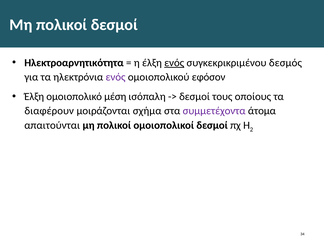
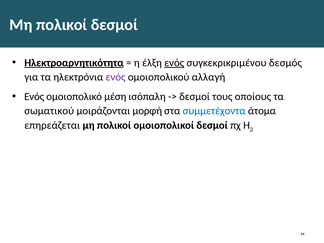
Ηλεκτροαρνητικότητα underline: none -> present
εφόσον: εφόσον -> αλλαγή
Έλξη at (34, 97): Έλξη -> Ενός
διαφέρουν: διαφέρουν -> σωματικού
σχήμα: σχήμα -> μορφή
συμμετέχοντα colour: purple -> blue
απαιτούνται: απαιτούνται -> επηρεάζεται
